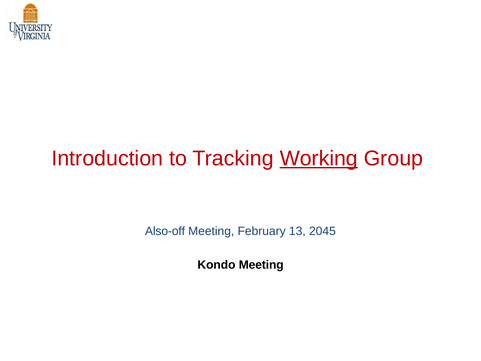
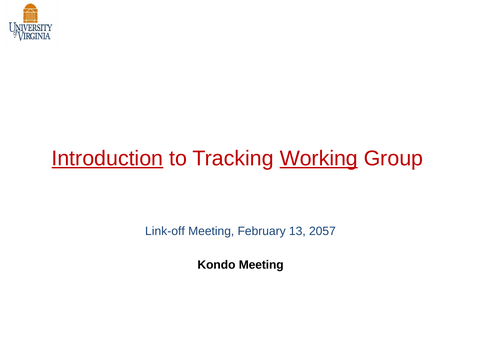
Introduction underline: none -> present
Also-off: Also-off -> Link-off
2045: 2045 -> 2057
